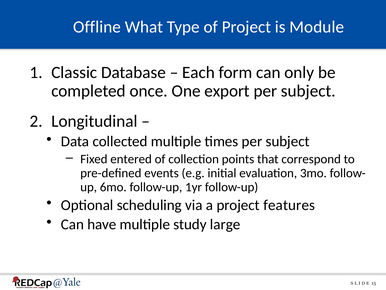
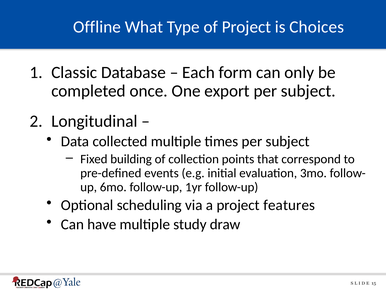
Module: Module -> Choices
entered: entered -> building
large: large -> draw
